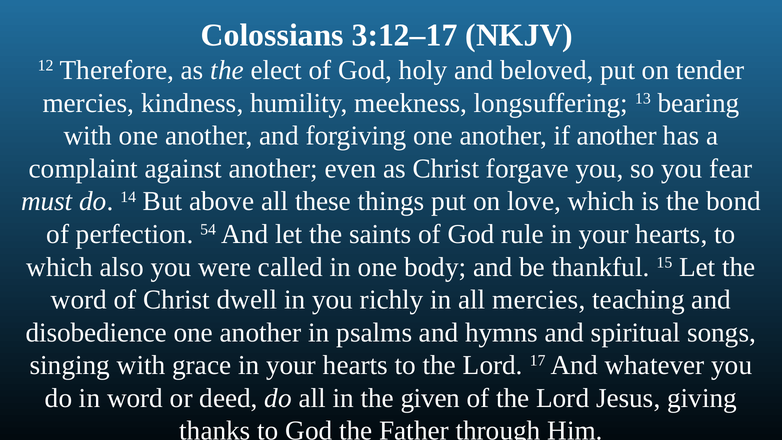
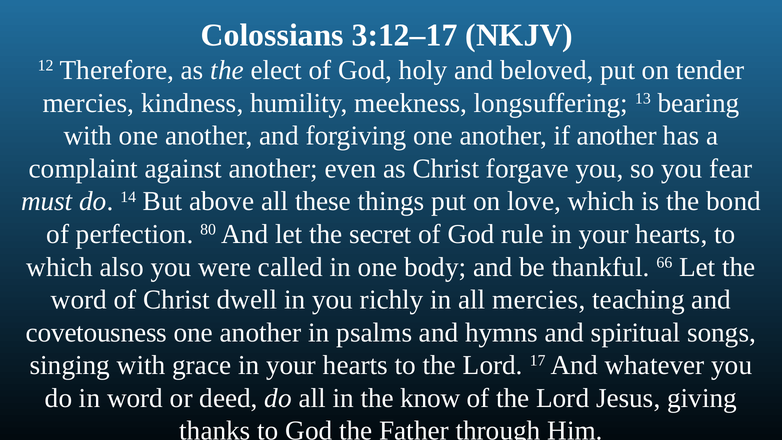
54: 54 -> 80
saints: saints -> secret
15: 15 -> 66
disobedience: disobedience -> covetousness
given: given -> know
